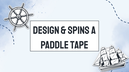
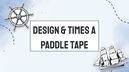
spins: spins -> times
